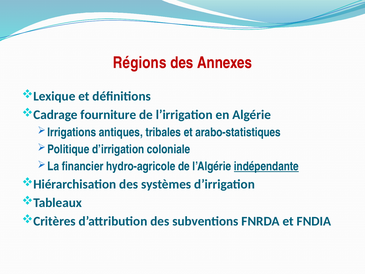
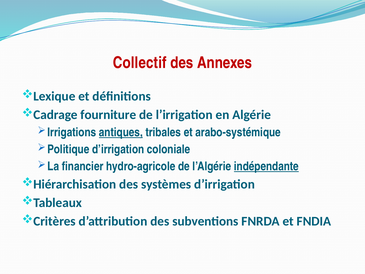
Régions: Régions -> Collectif
antiques underline: none -> present
arabo-statistiques: arabo-statistiques -> arabo-systémique
